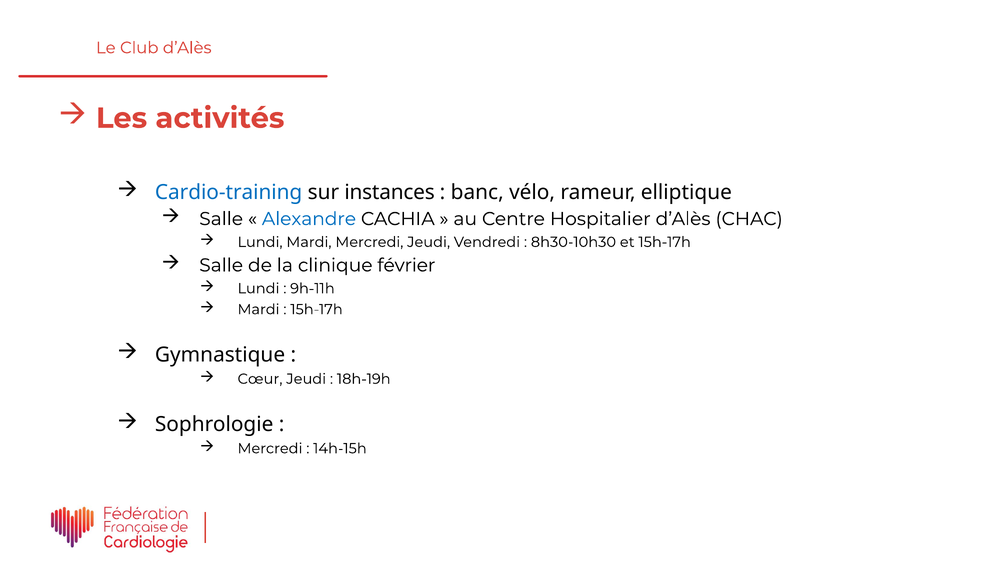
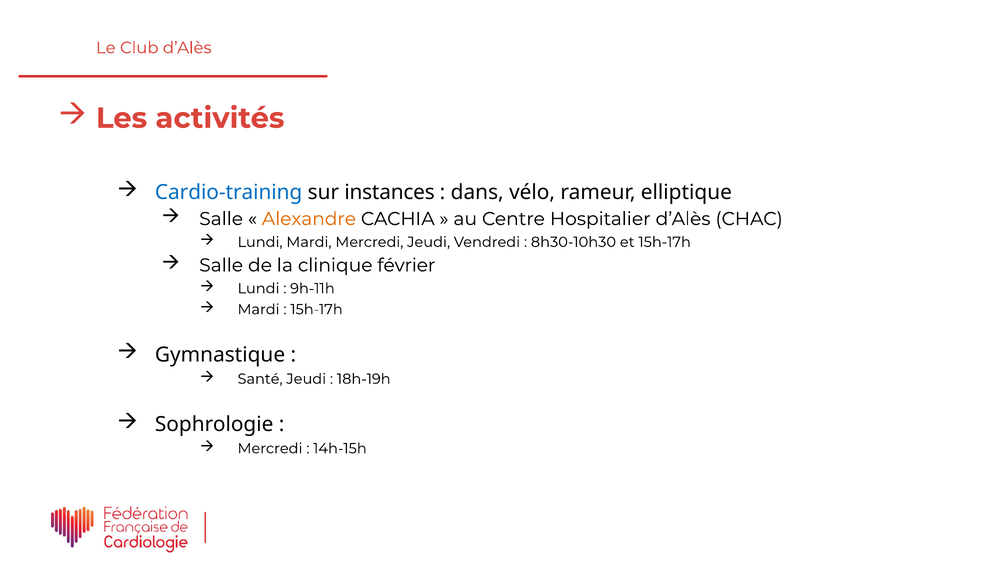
banc: banc -> dans
Alexandre colour: blue -> orange
Cœur: Cœur -> Santé
